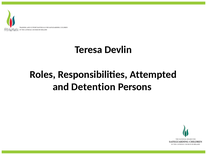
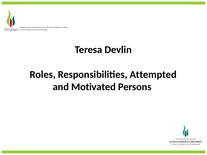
Detention: Detention -> Motivated
